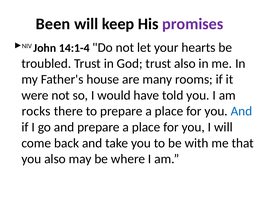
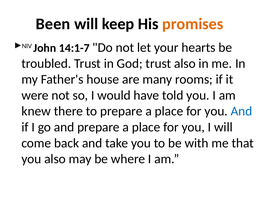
promises colour: purple -> orange
14:1-4: 14:1-4 -> 14:1-7
rocks: rocks -> knew
